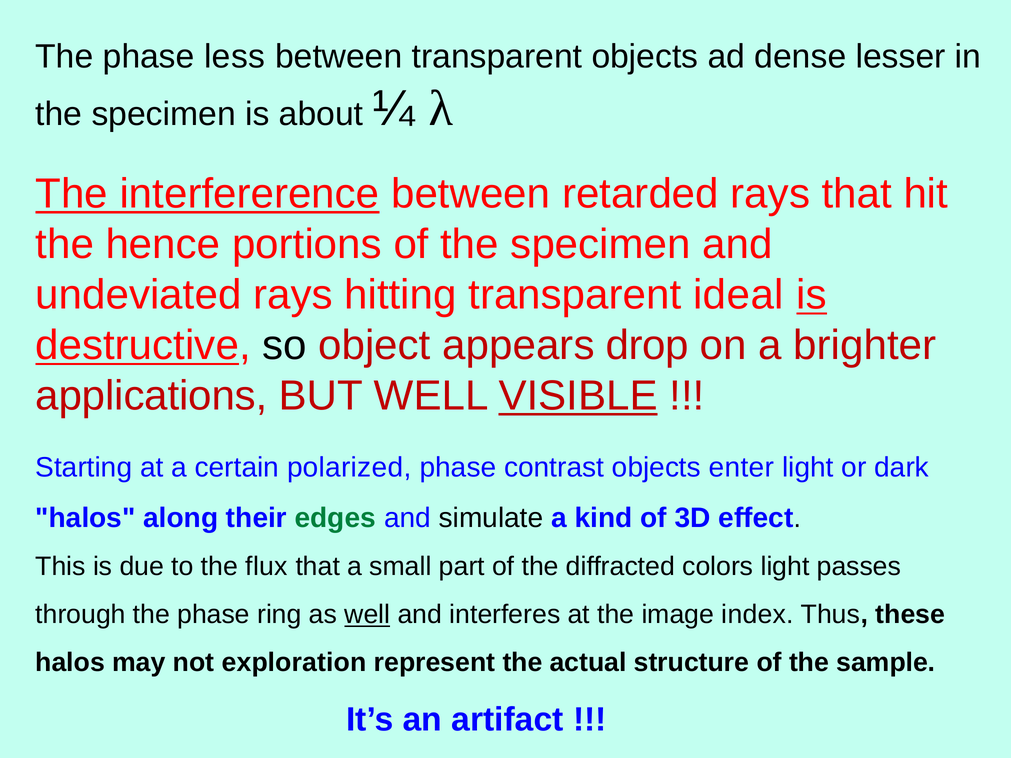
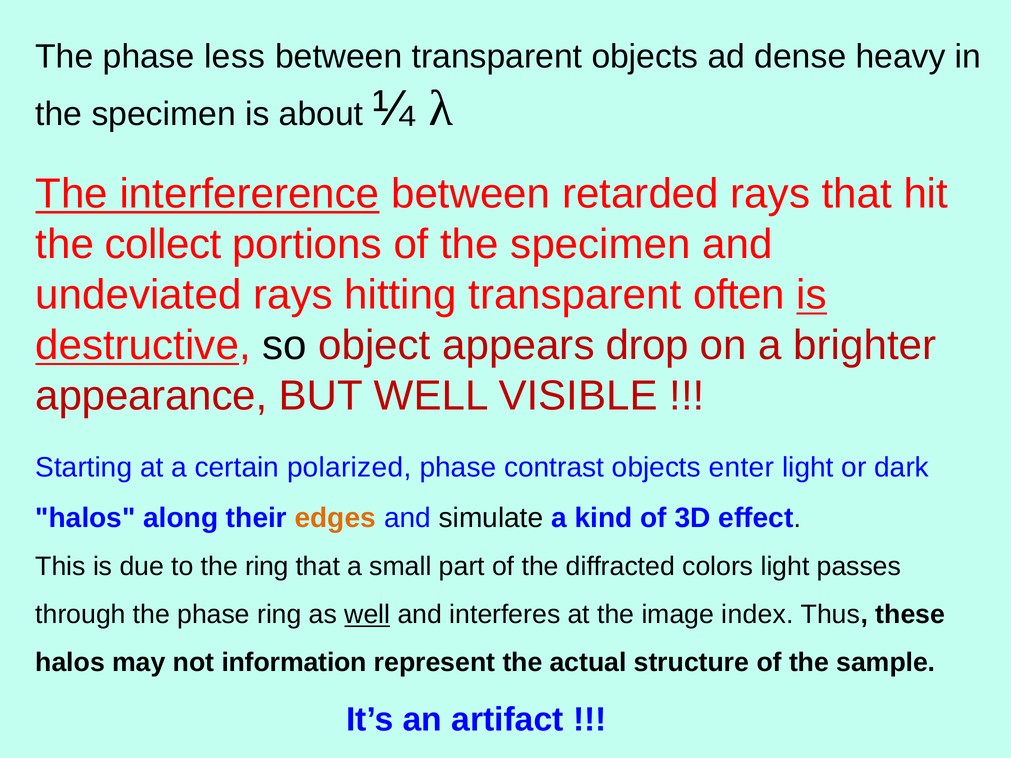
lesser: lesser -> heavy
hence: hence -> collect
ideal: ideal -> often
applications: applications -> appearance
VISIBLE underline: present -> none
edges colour: green -> orange
the flux: flux -> ring
exploration: exploration -> information
